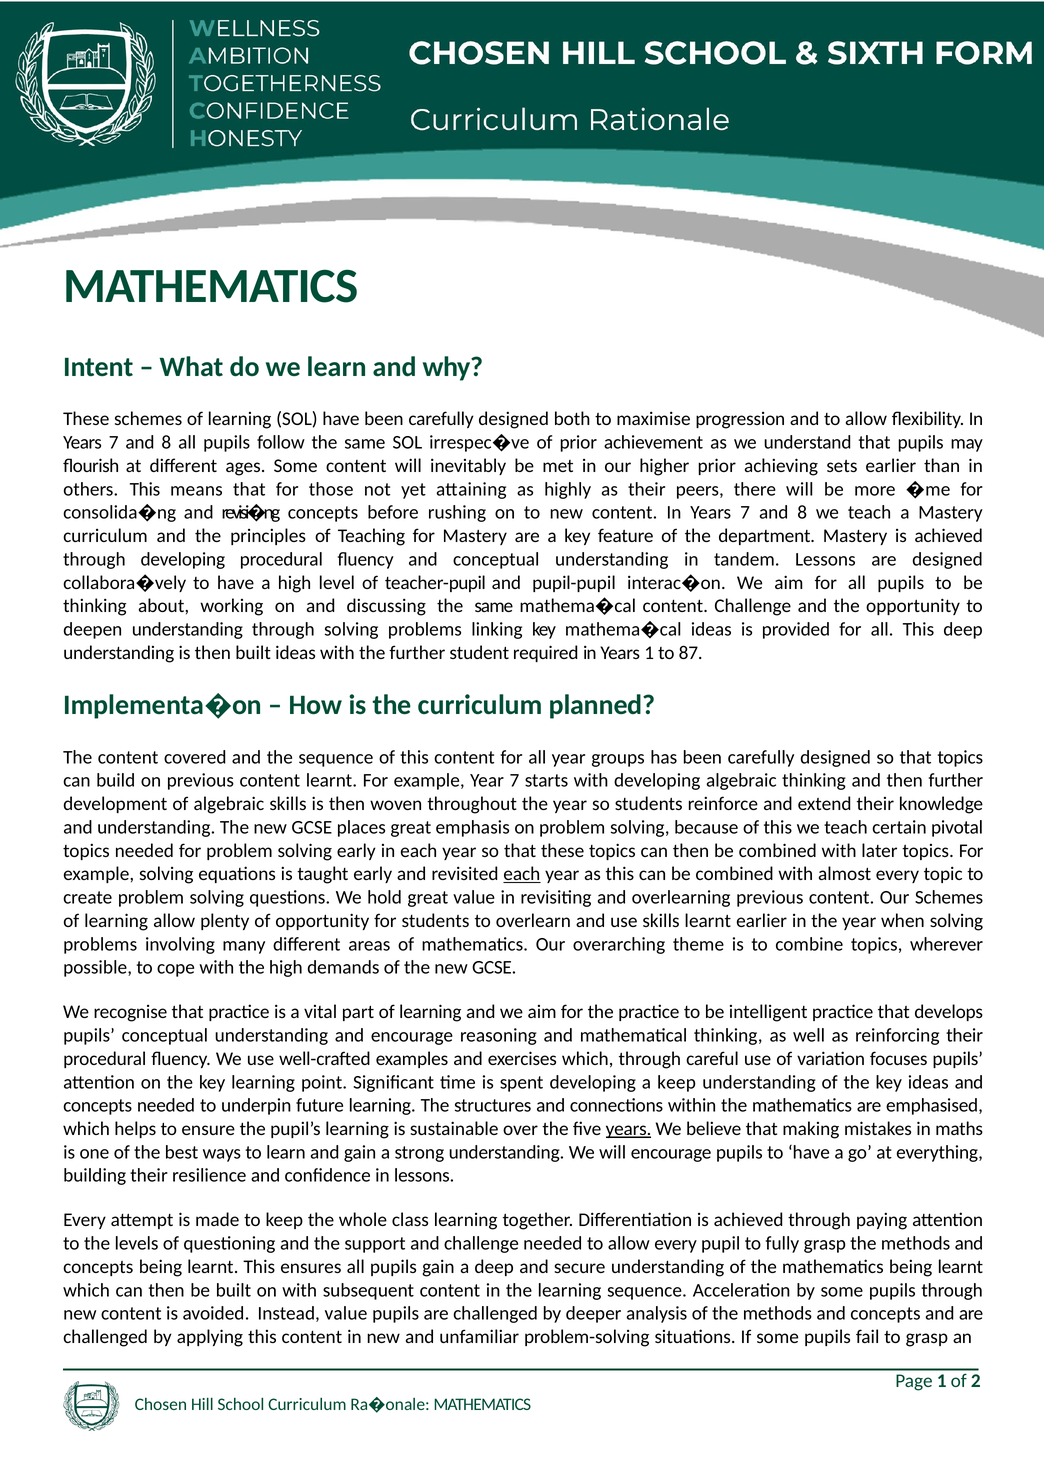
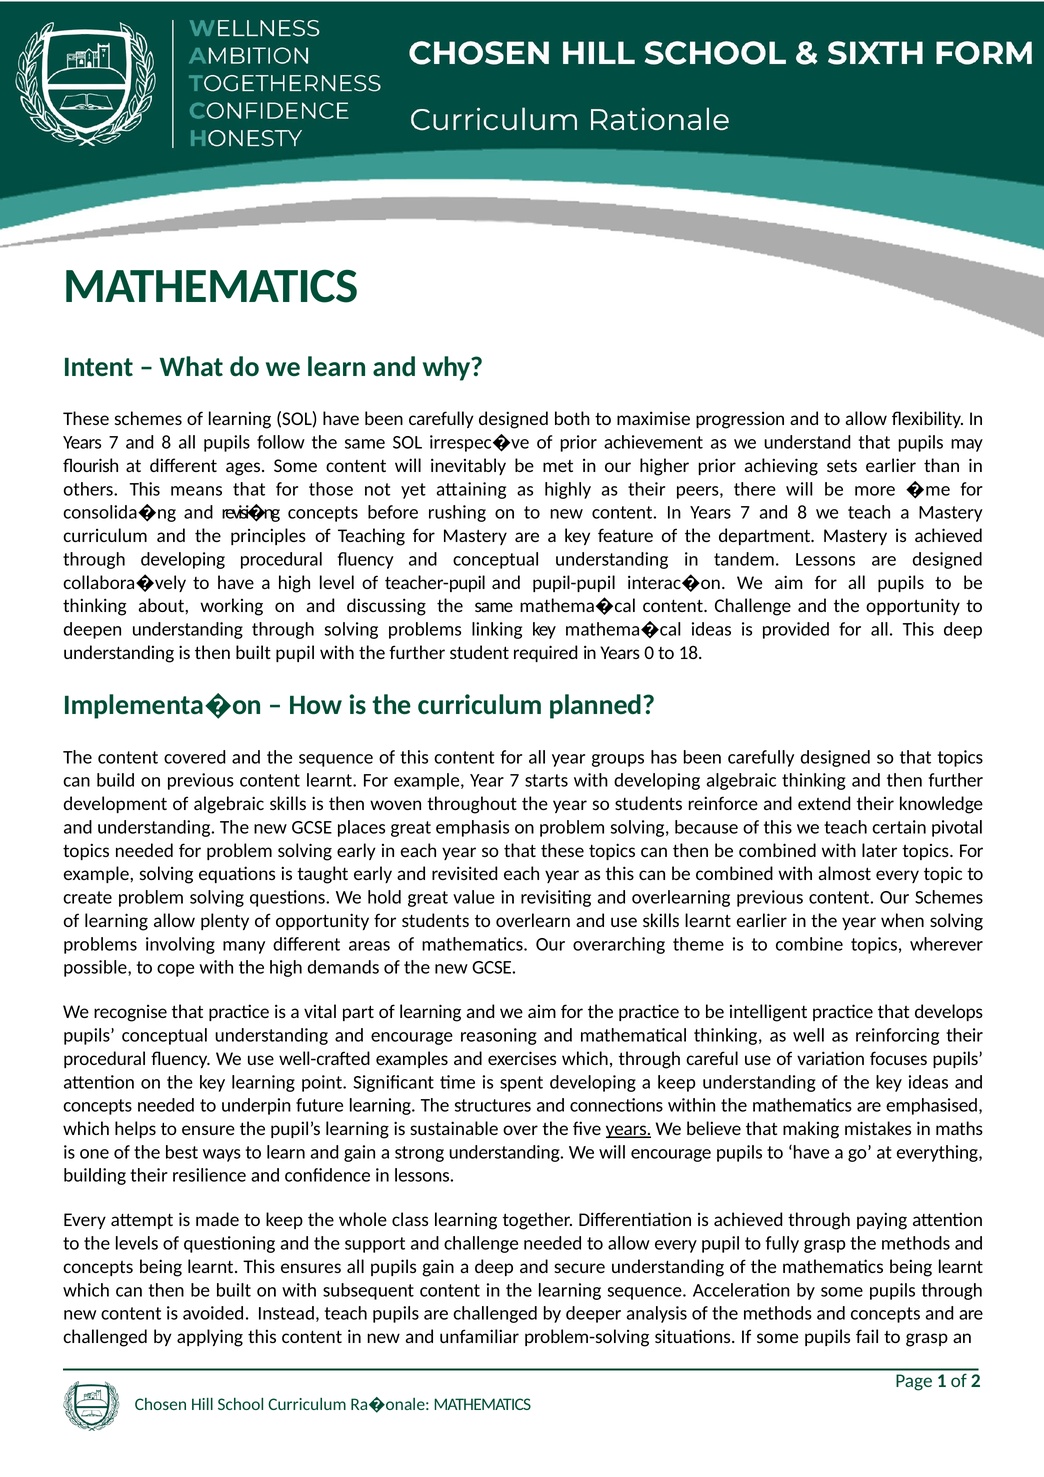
built ideas: ideas -> pupil
Years 1: 1 -> 0
87: 87 -> 18
each at (522, 874) underline: present -> none
Instead value: value -> teach
